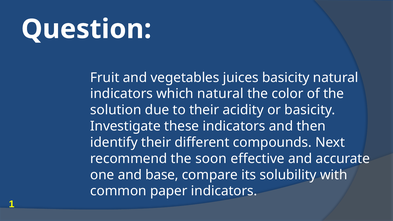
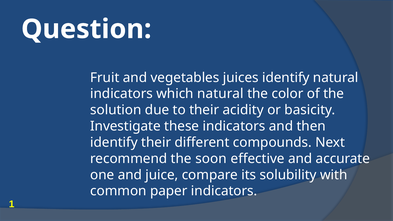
juices basicity: basicity -> identify
base: base -> juice
